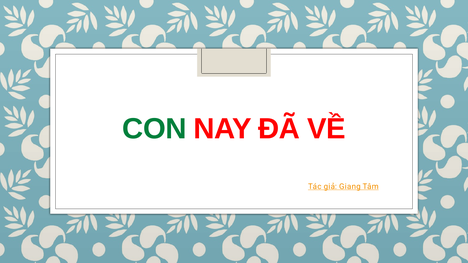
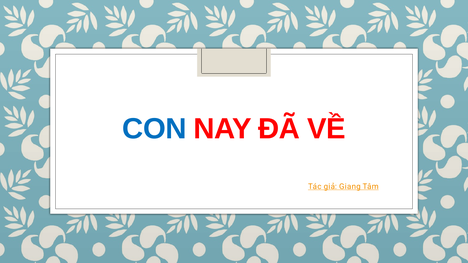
CON colour: green -> blue
